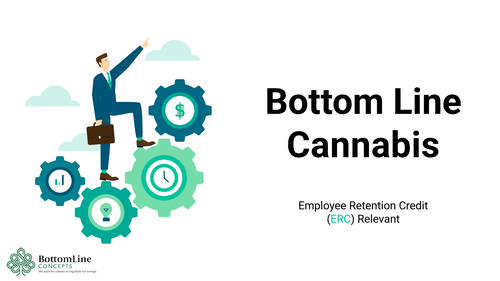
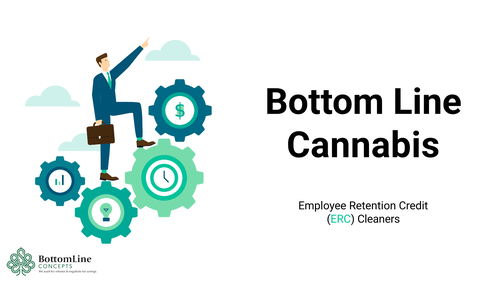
Relevant: Relevant -> Cleaners
